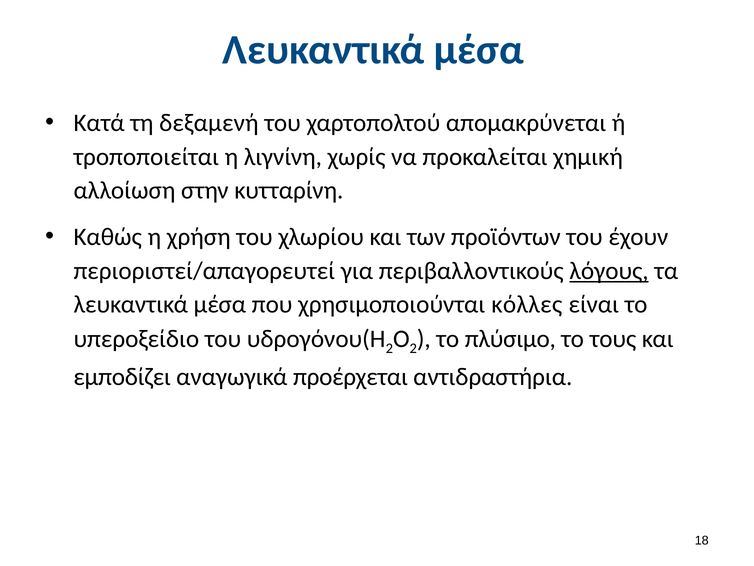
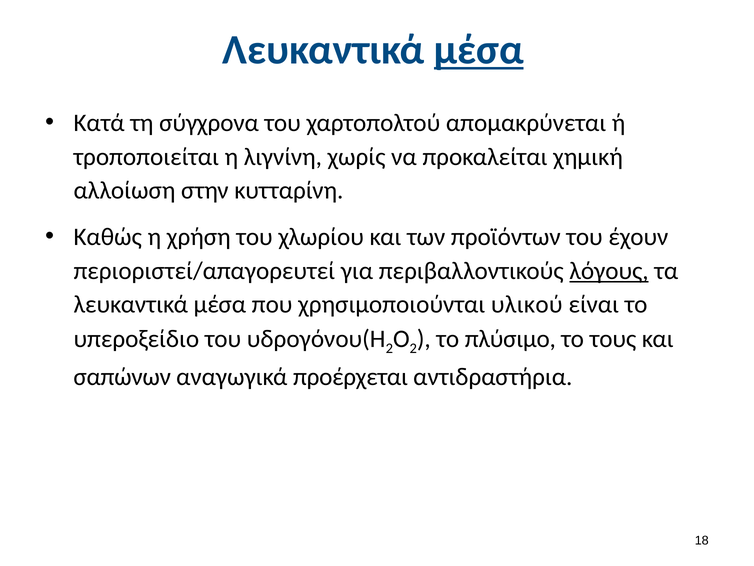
μέσα at (479, 50) underline: none -> present
δεξαμενή: δεξαμενή -> σύγχρονα
κόλλες: κόλλες -> υλικού
εμποδίζει: εμποδίζει -> σαπώνων
